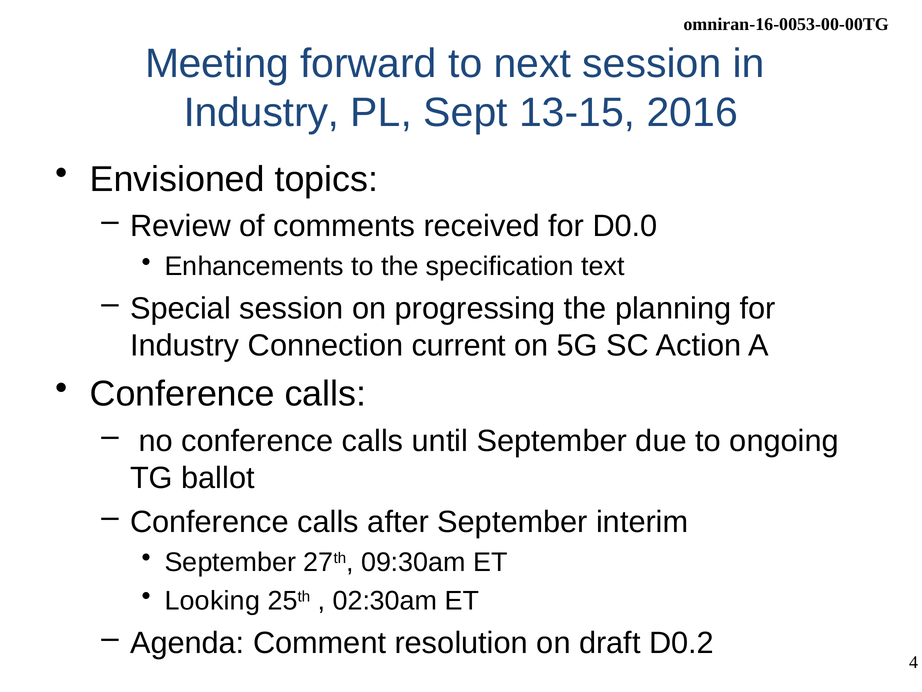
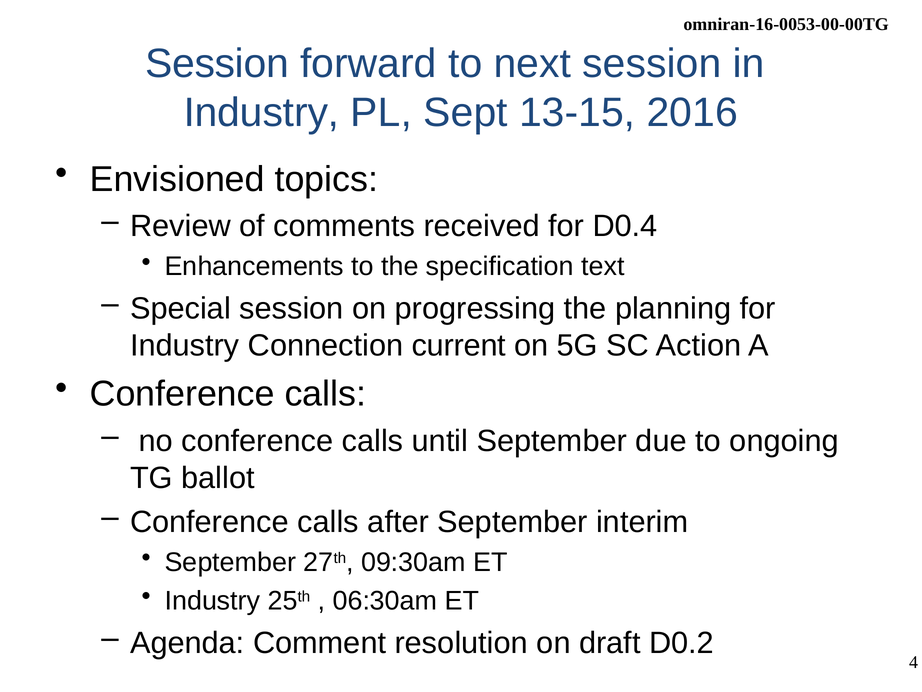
Meeting at (217, 64): Meeting -> Session
D0.0: D0.0 -> D0.4
Looking at (212, 600): Looking -> Industry
02:30am: 02:30am -> 06:30am
